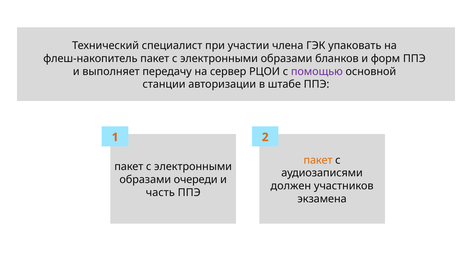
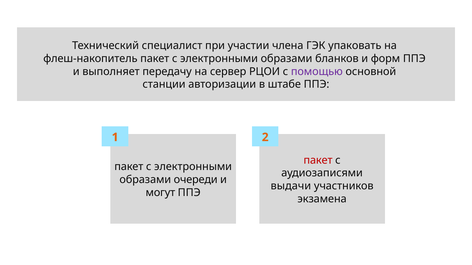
пакет at (318, 160) colour: orange -> red
должен: должен -> выдачи
часть: часть -> могут
